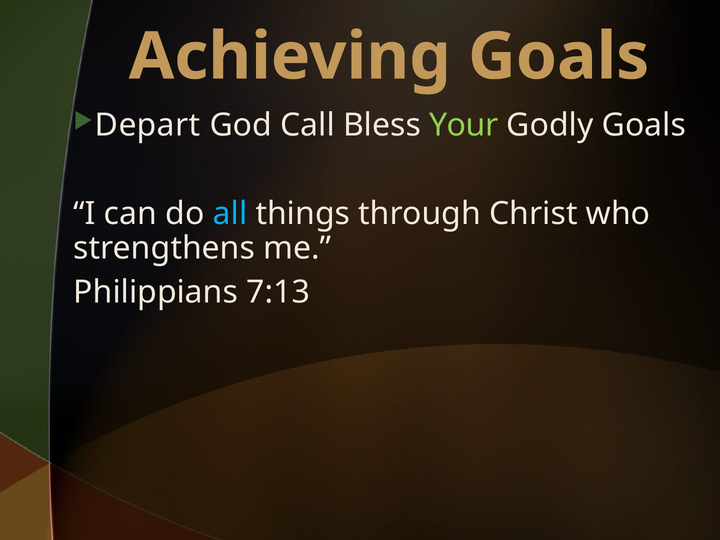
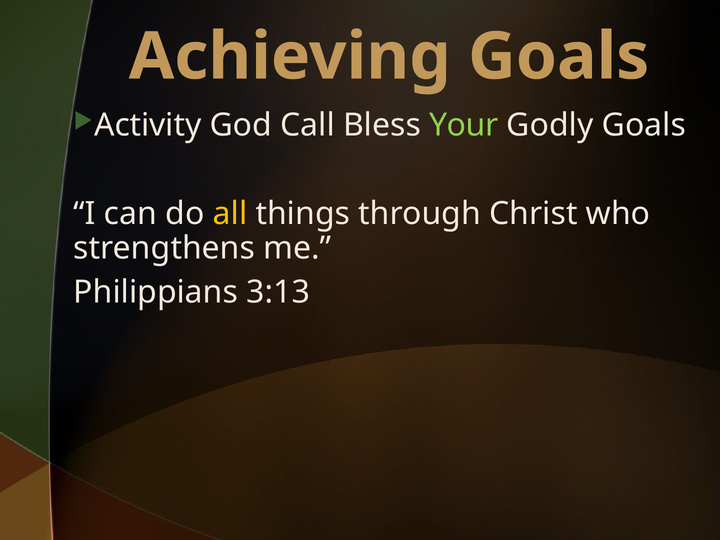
Depart: Depart -> Activity
all colour: light blue -> yellow
7:13: 7:13 -> 3:13
